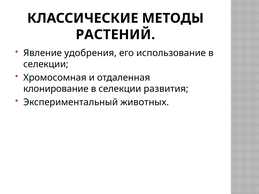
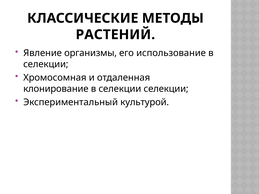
удобрения: удобрения -> организмы
селекции развития: развития -> селекции
животных: животных -> культурой
